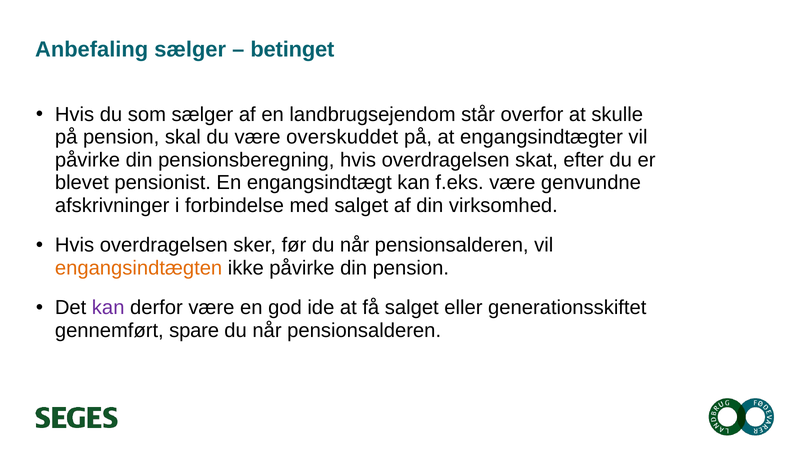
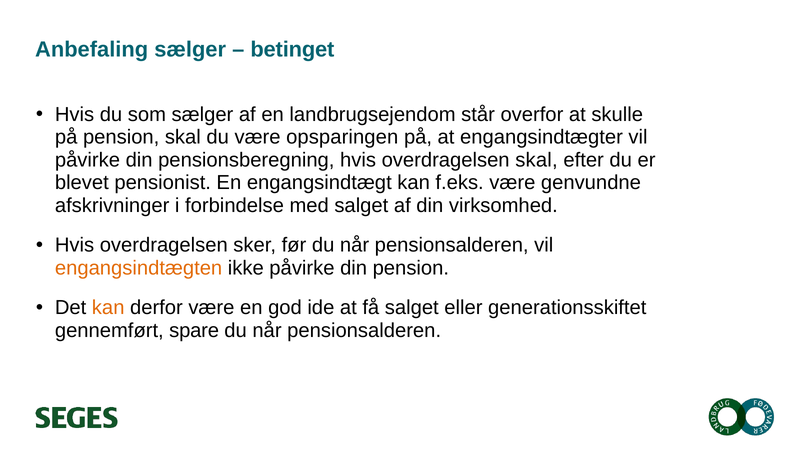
overskuddet: overskuddet -> opsparingen
overdragelsen skat: skat -> skal
kan at (108, 307) colour: purple -> orange
